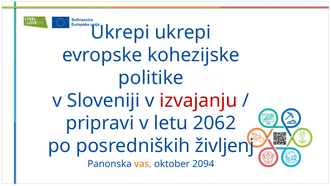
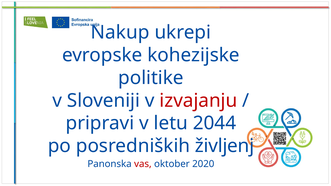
Ukrepi at (120, 32): Ukrepi -> Nakup
2062: 2062 -> 2044
vas colour: orange -> red
2094: 2094 -> 2020
